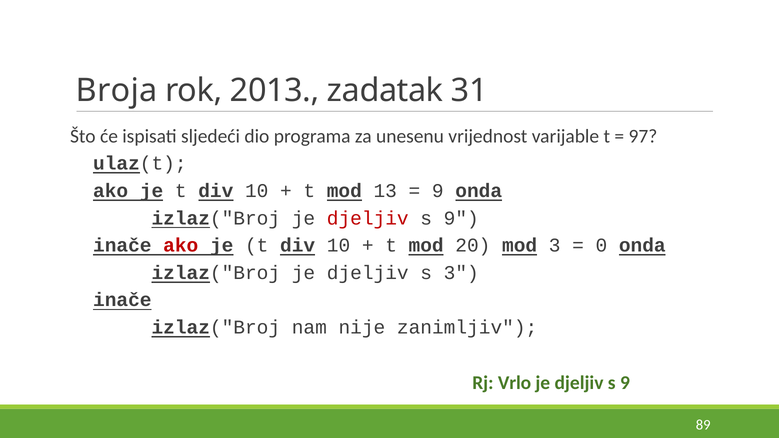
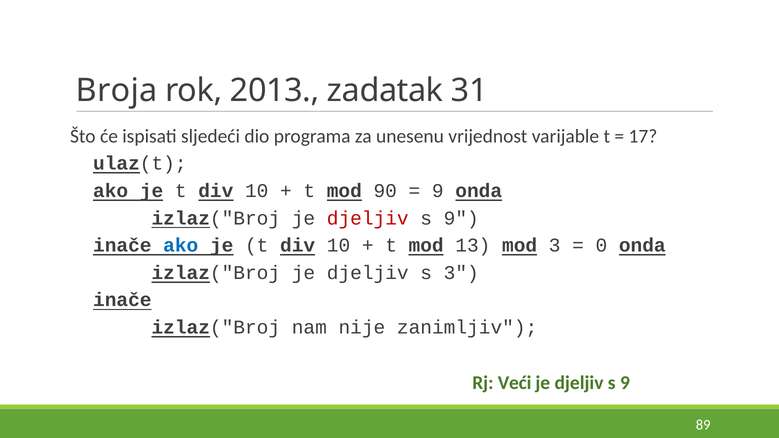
97: 97 -> 17
13: 13 -> 90
ako at (181, 246) colour: red -> blue
20: 20 -> 13
Vrlo: Vrlo -> Veći
